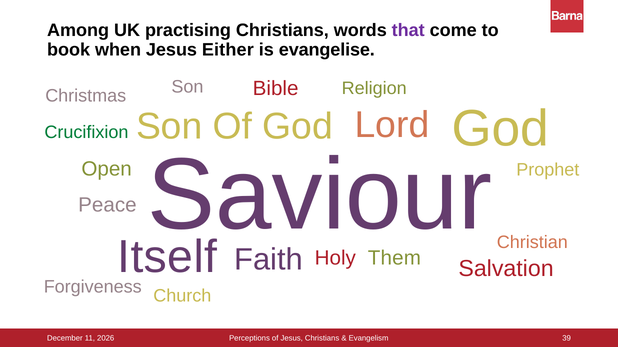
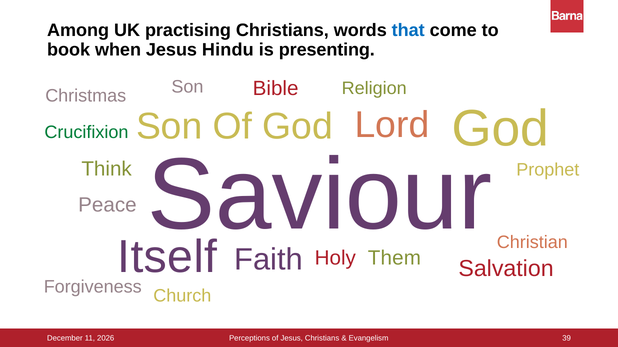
that colour: purple -> blue
Either: Either -> Hindu
evangelise: evangelise -> presenting
Open: Open -> Think
